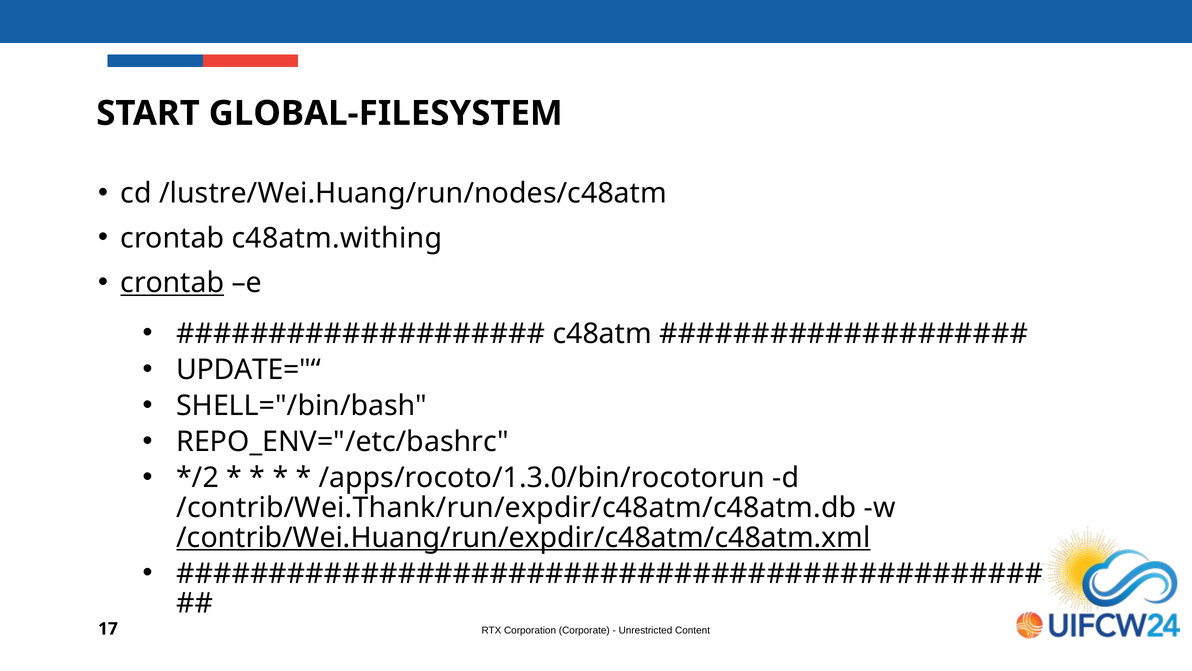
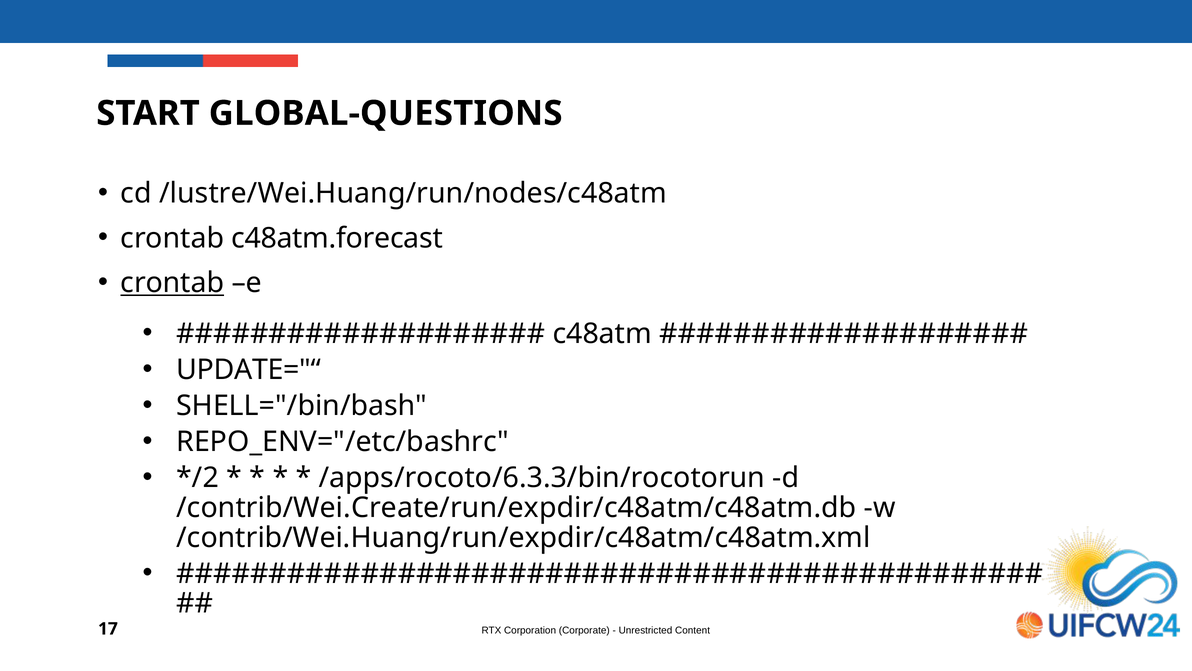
GLOBAL-FILESYSTEM: GLOBAL-FILESYSTEM -> GLOBAL-QUESTIONS
c48atm.withing: c48atm.withing -> c48atm.forecast
/apps/rocoto/1.3.0/bin/rocotorun: /apps/rocoto/1.3.0/bin/rocotorun -> /apps/rocoto/6.3.3/bin/rocotorun
/contrib/Wei.Thank/run/expdir/c48atm/c48atm.db: /contrib/Wei.Thank/run/expdir/c48atm/c48atm.db -> /contrib/Wei.Create/run/expdir/c48atm/c48atm.db
/contrib/Wei.Huang/run/expdir/c48atm/c48atm.xml underline: present -> none
